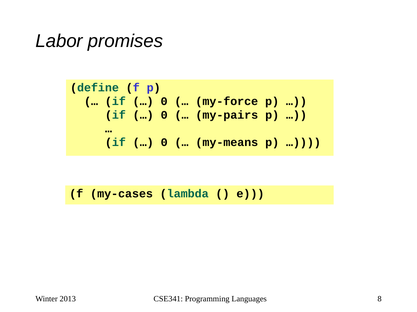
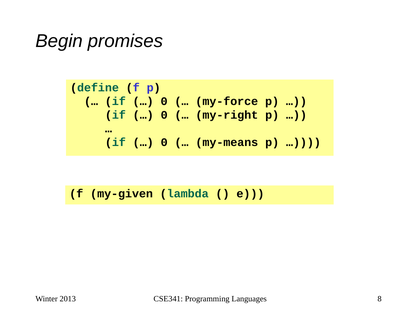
Labor: Labor -> Begin
my-pairs: my-pairs -> my-right
my-cases: my-cases -> my-given
